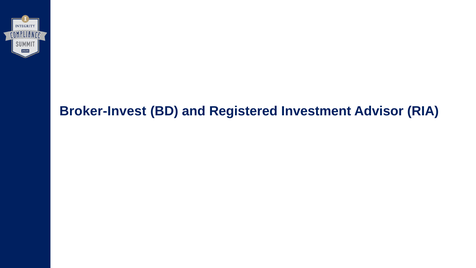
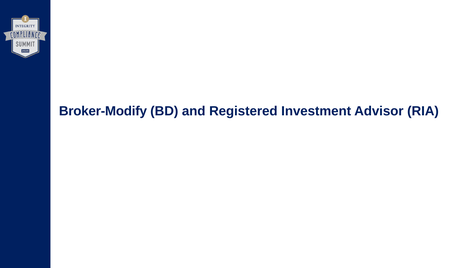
Broker-Invest: Broker-Invest -> Broker-Modify
